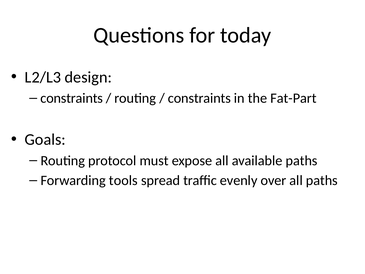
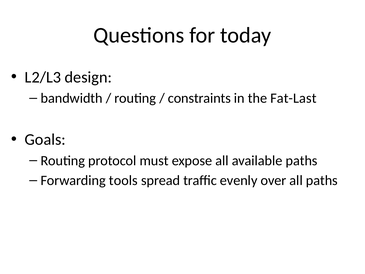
constraints at (72, 98): constraints -> bandwidth
Fat-Part: Fat-Part -> Fat-Last
